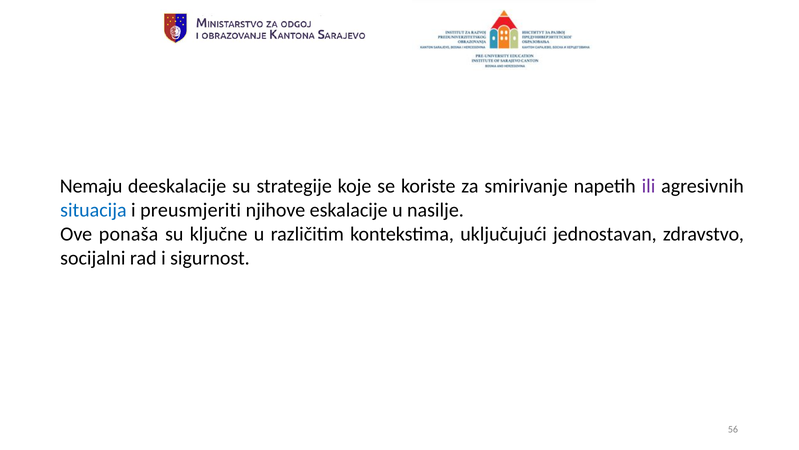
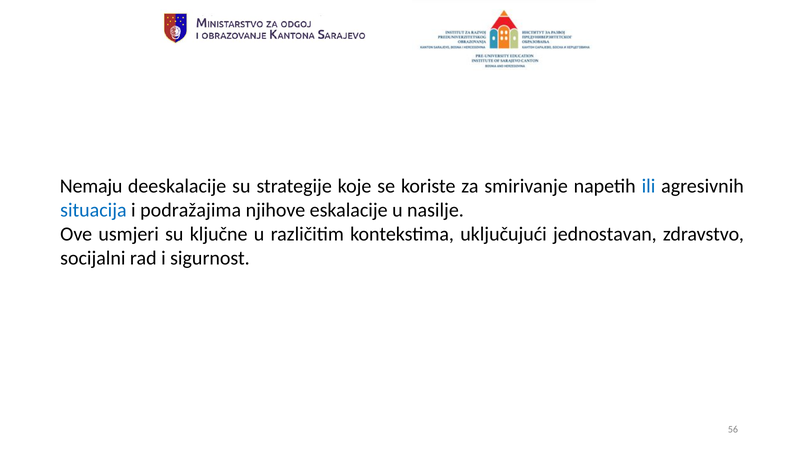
ili colour: purple -> blue
preusmjeriti: preusmjeriti -> podražajima
ponaša: ponaša -> usmjeri
